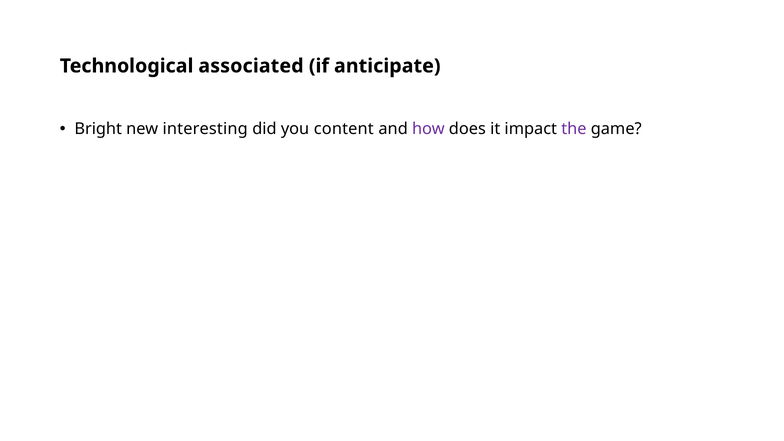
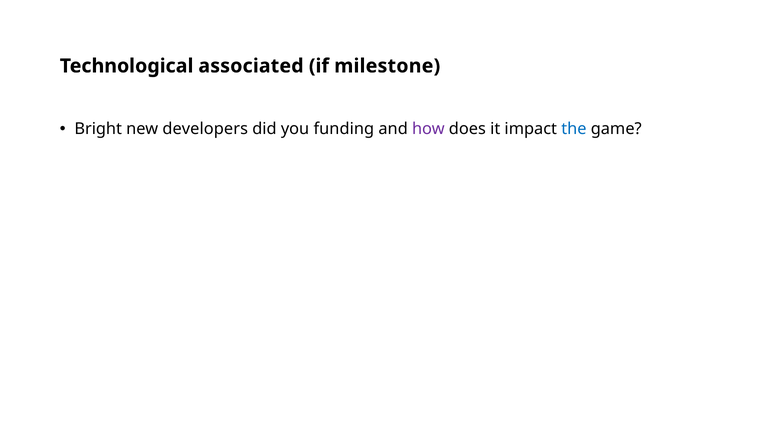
anticipate: anticipate -> milestone
interesting: interesting -> developers
content: content -> funding
the colour: purple -> blue
